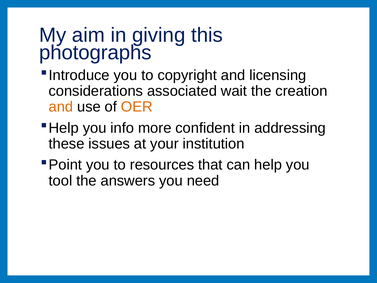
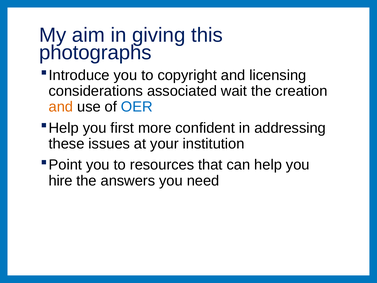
OER colour: orange -> blue
info: info -> first
tool: tool -> hire
